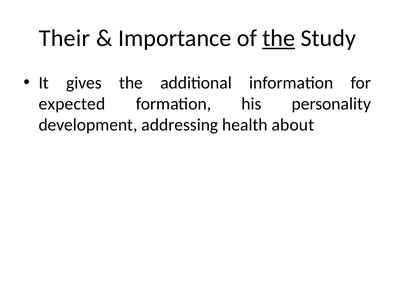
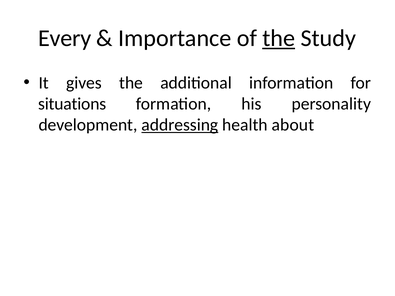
Their: Their -> Every
expected: expected -> situations
addressing underline: none -> present
